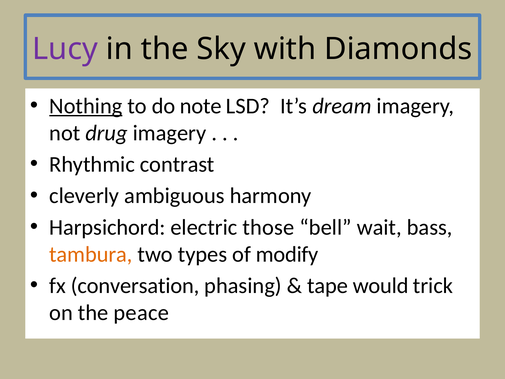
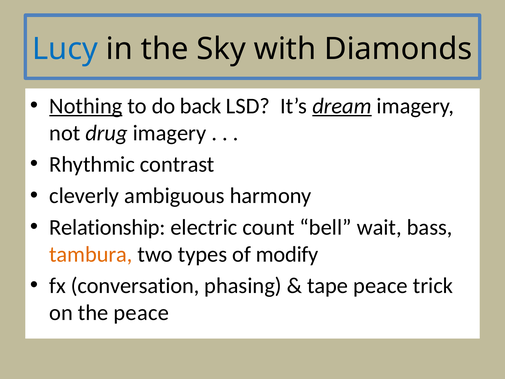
Lucy colour: purple -> blue
note: note -> back
dream underline: none -> present
Harpsichord: Harpsichord -> Relationship
those: those -> count
tape would: would -> peace
